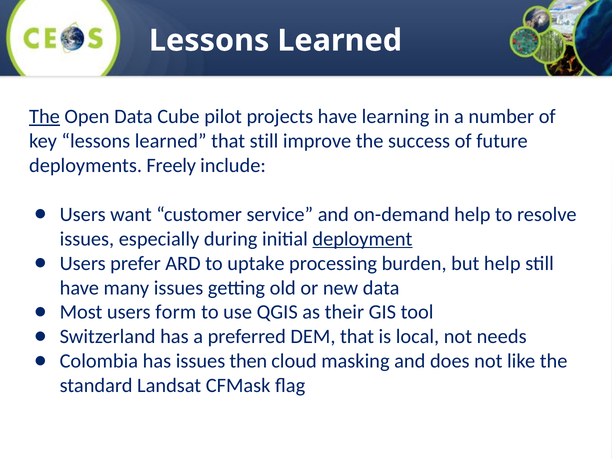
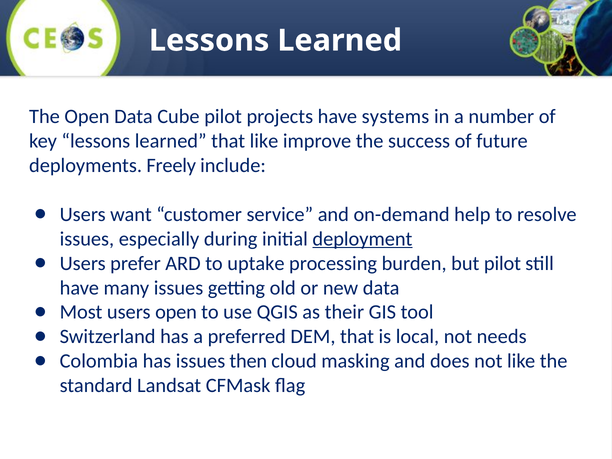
The at (44, 116) underline: present -> none
learning: learning -> systems
that still: still -> like
but help: help -> pilot
users form: form -> open
